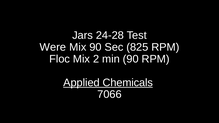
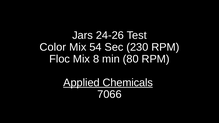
24-28: 24-28 -> 24-26
Were: Were -> Color
Mix 90: 90 -> 54
825: 825 -> 230
2: 2 -> 8
min 90: 90 -> 80
